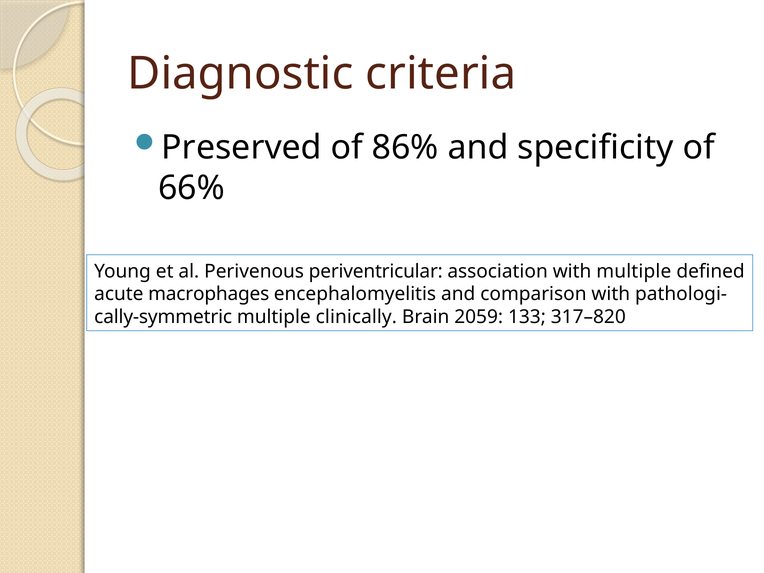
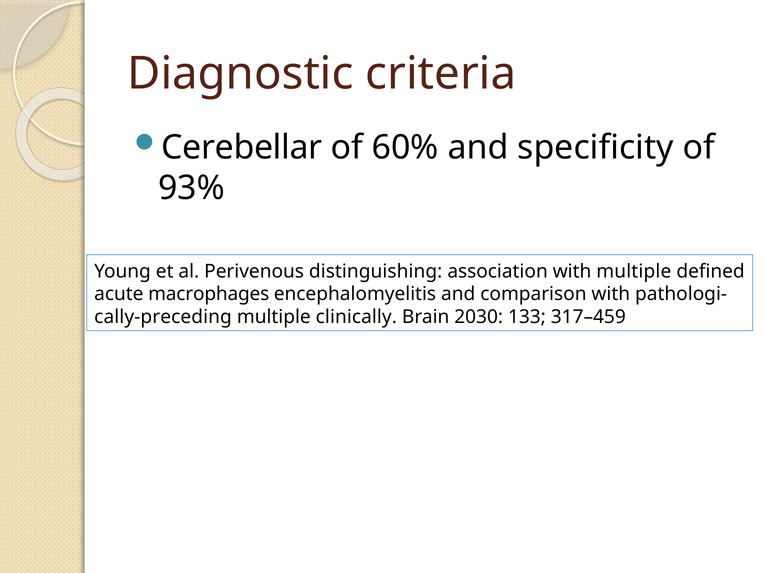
Preserved: Preserved -> Cerebellar
86%: 86% -> 60%
66%: 66% -> 93%
periventricular: periventricular -> distinguishing
cally-symmetric: cally-symmetric -> cally-preceding
2059: 2059 -> 2030
317–820: 317–820 -> 317–459
